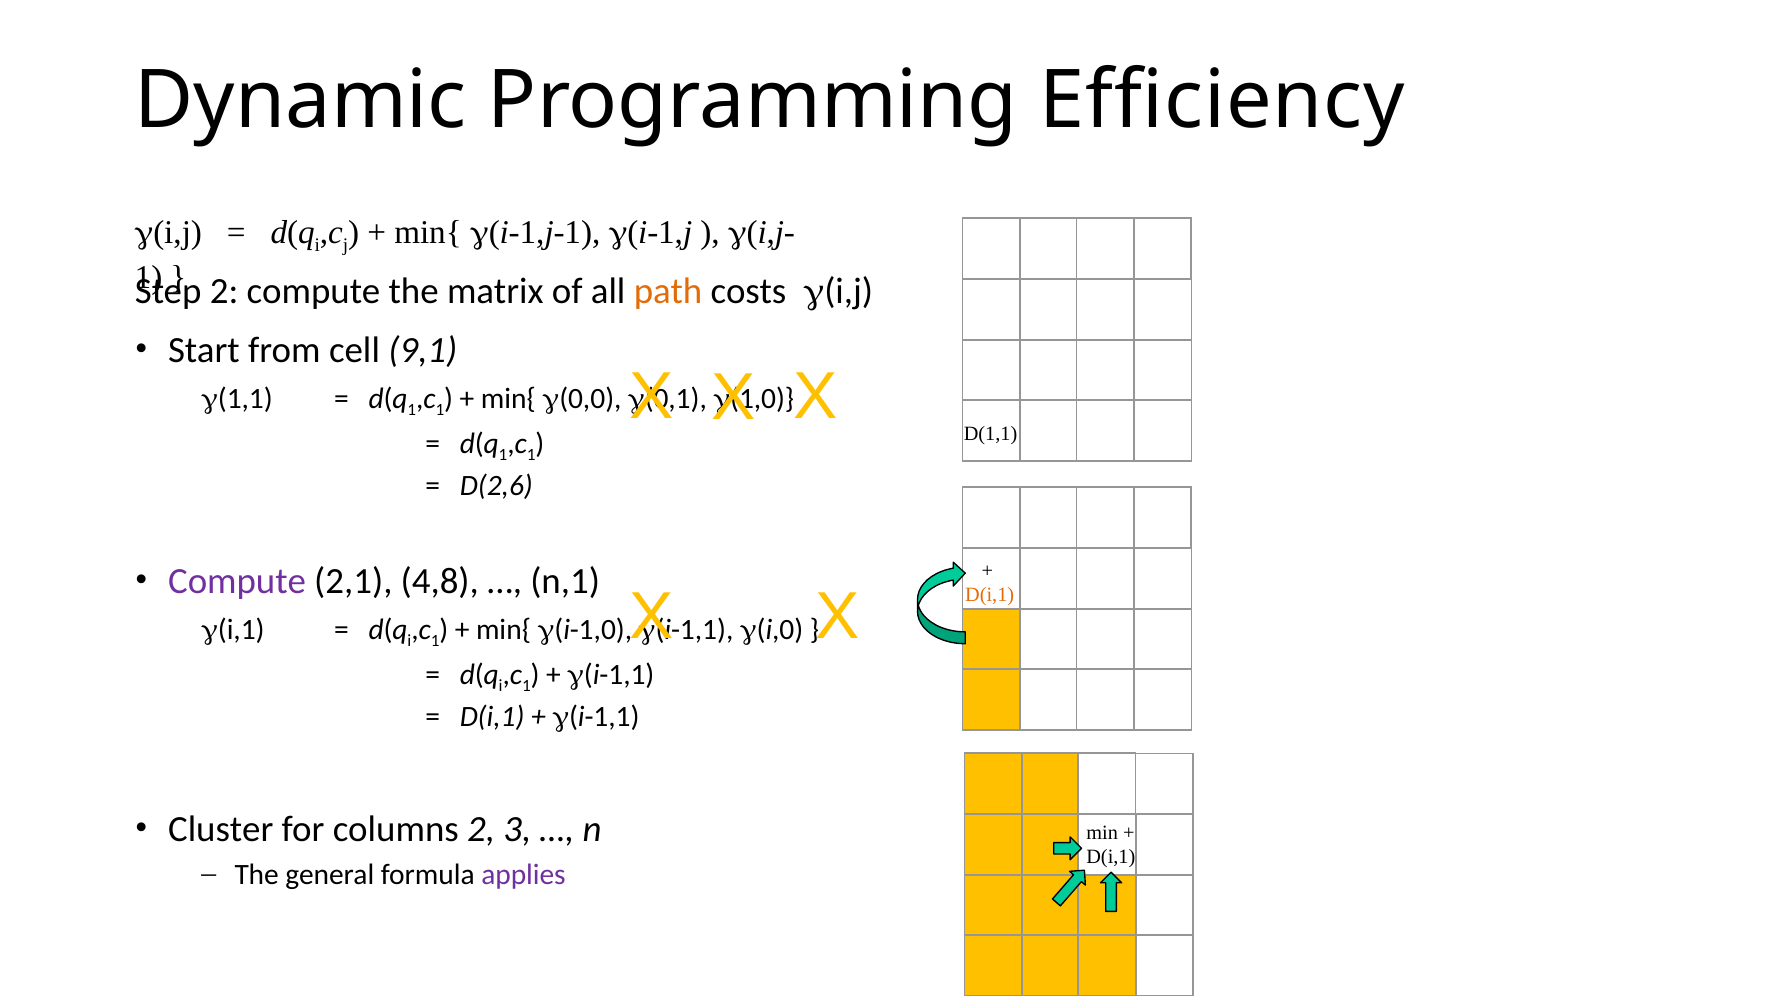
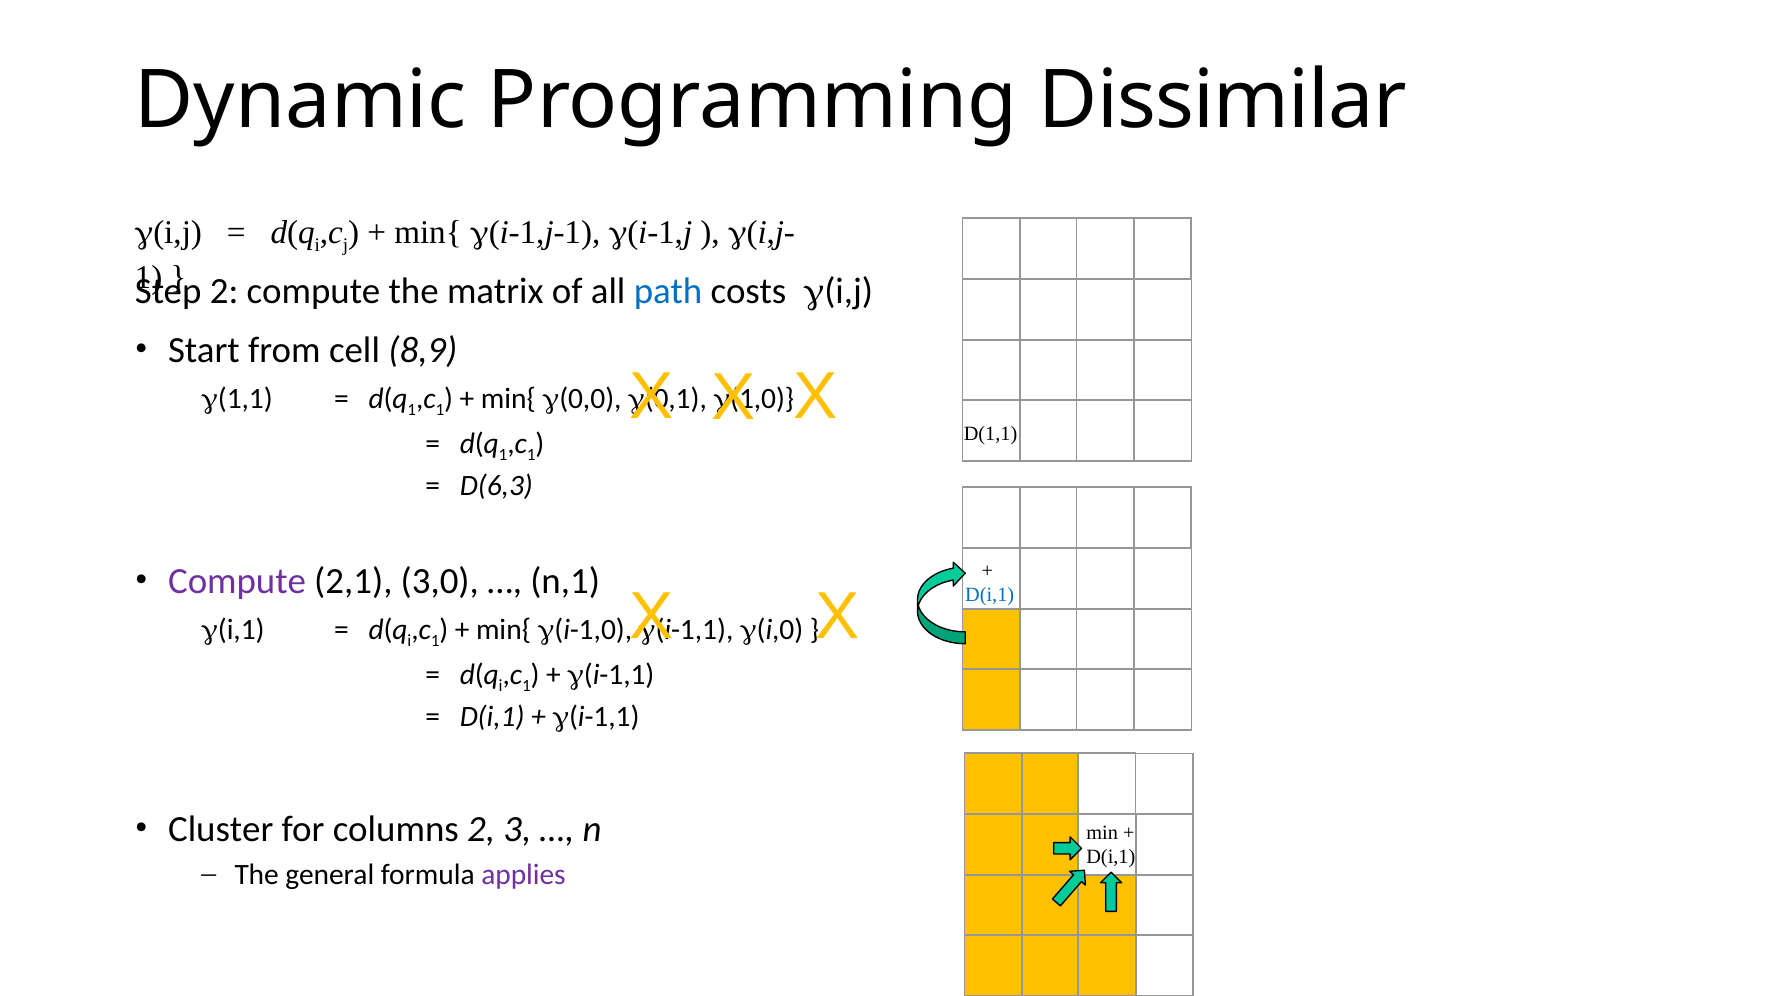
Efficiency: Efficiency -> Dissimilar
path colour: orange -> blue
9,1: 9,1 -> 8,9
D(2,6: D(2,6 -> D(6,3
4,8: 4,8 -> 3,0
D(i,1 at (990, 595) colour: orange -> blue
